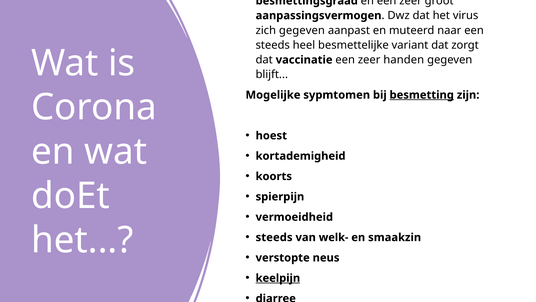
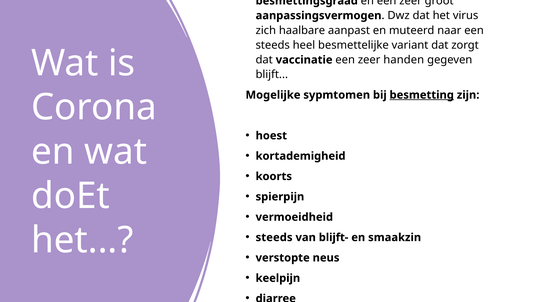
zich gegeven: gegeven -> haalbare
welk-: welk- -> blijft-
keelpijn underline: present -> none
